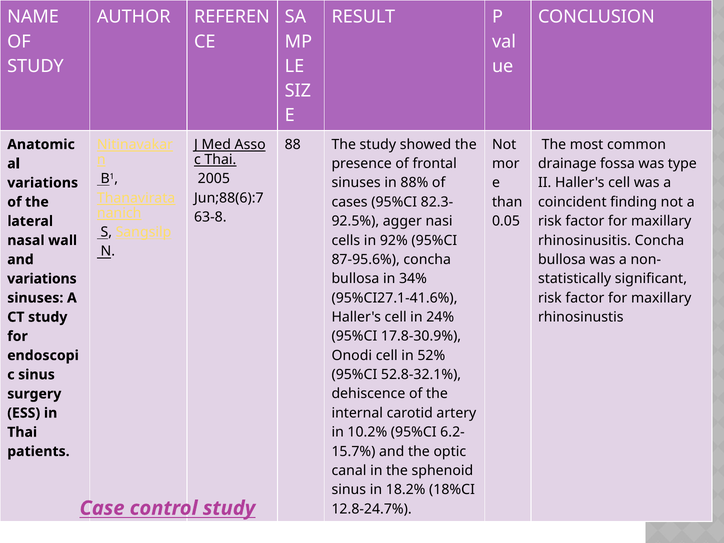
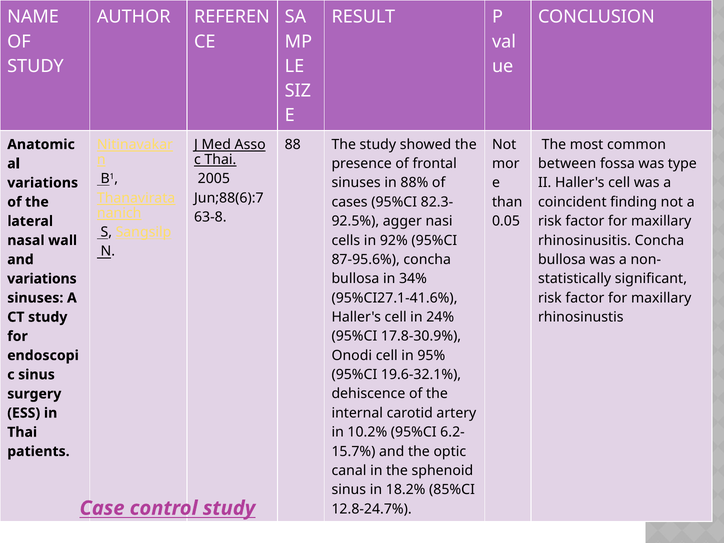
drainage: drainage -> between
52%: 52% -> 95%
52.8-32.1%: 52.8-32.1% -> 19.6-32.1%
18%CI: 18%CI -> 85%CI
